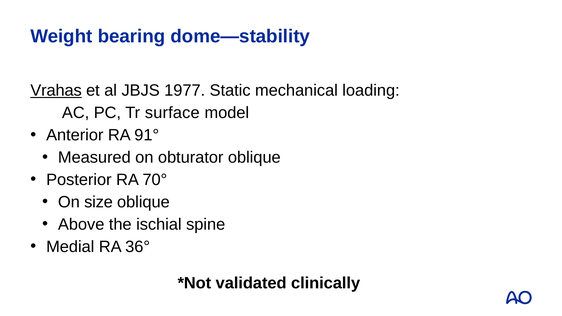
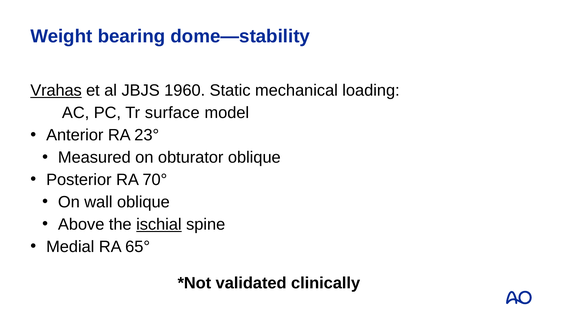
1977: 1977 -> 1960
91°: 91° -> 23°
size: size -> wall
ischial underline: none -> present
36°: 36° -> 65°
